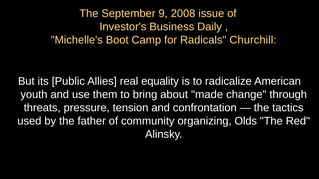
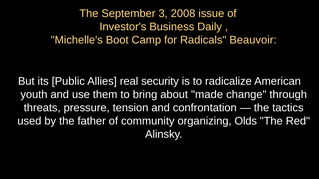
9: 9 -> 3
Churchill: Churchill -> Beauvoir
equality: equality -> security
